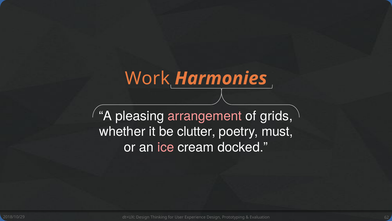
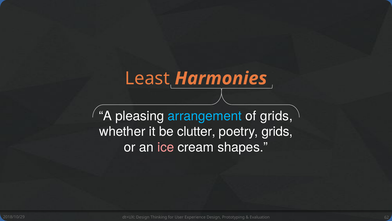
Work: Work -> Least
arrangement colour: pink -> light blue
poetry must: must -> grids
docked: docked -> shapes
